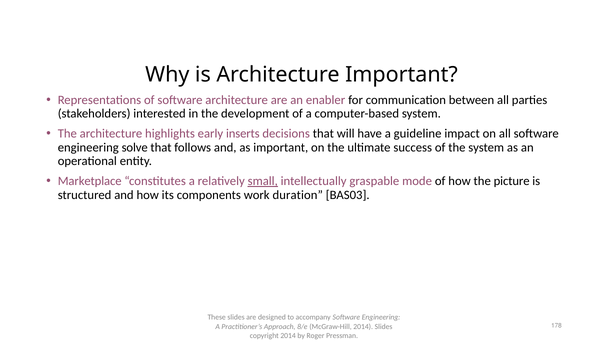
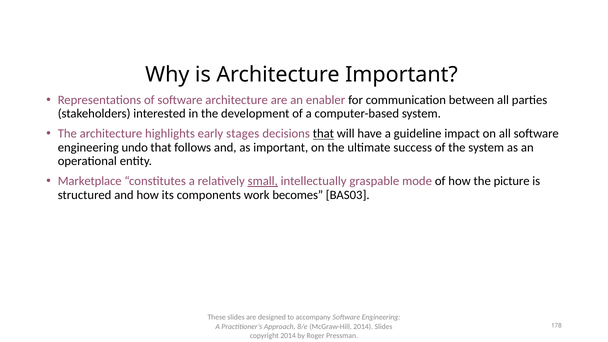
inserts: inserts -> stages
that at (323, 134) underline: none -> present
solve: solve -> undo
duration: duration -> becomes
